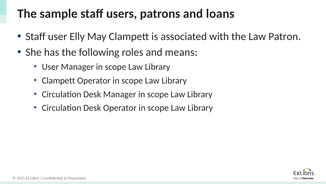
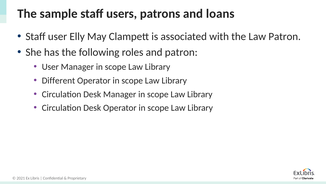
and means: means -> patron
Clampett at (58, 80): Clampett -> Different
